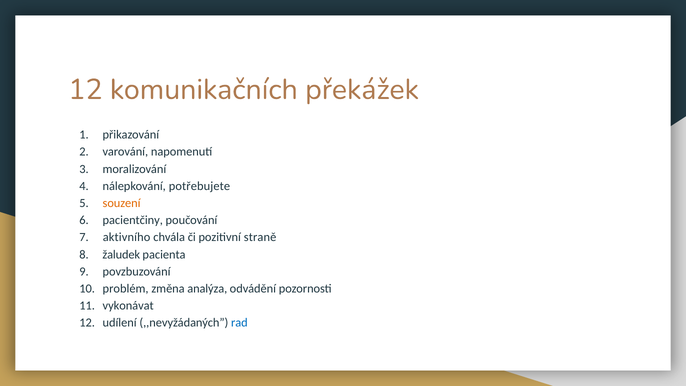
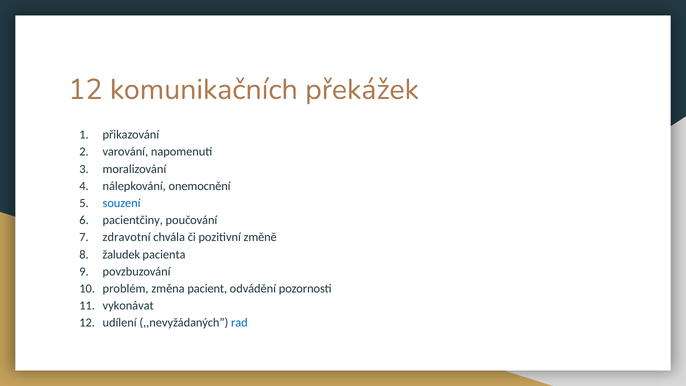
potřebujete: potřebujete -> onemocnění
souzení colour: orange -> blue
aktivního: aktivního -> zdravotní
straně: straně -> změně
analýza: analýza -> pacient
